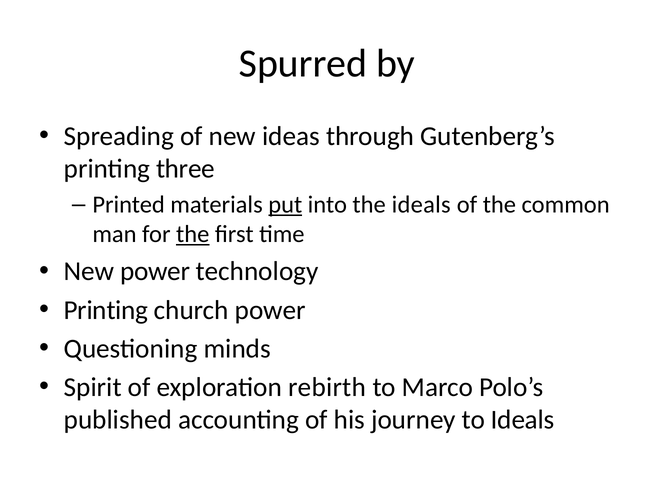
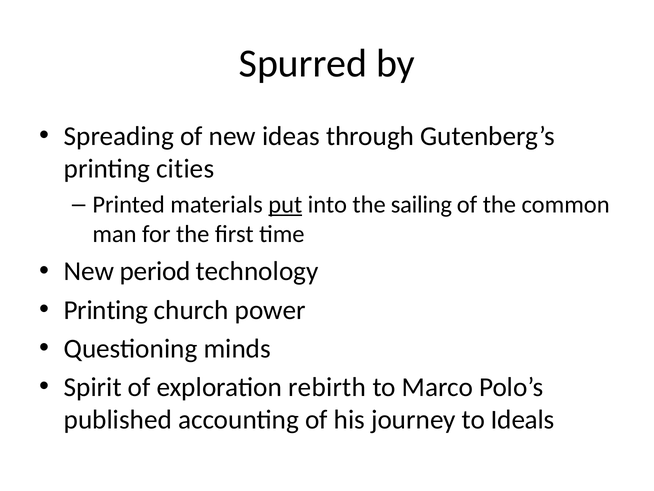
three: three -> cities
the ideals: ideals -> sailing
the at (193, 234) underline: present -> none
New power: power -> period
